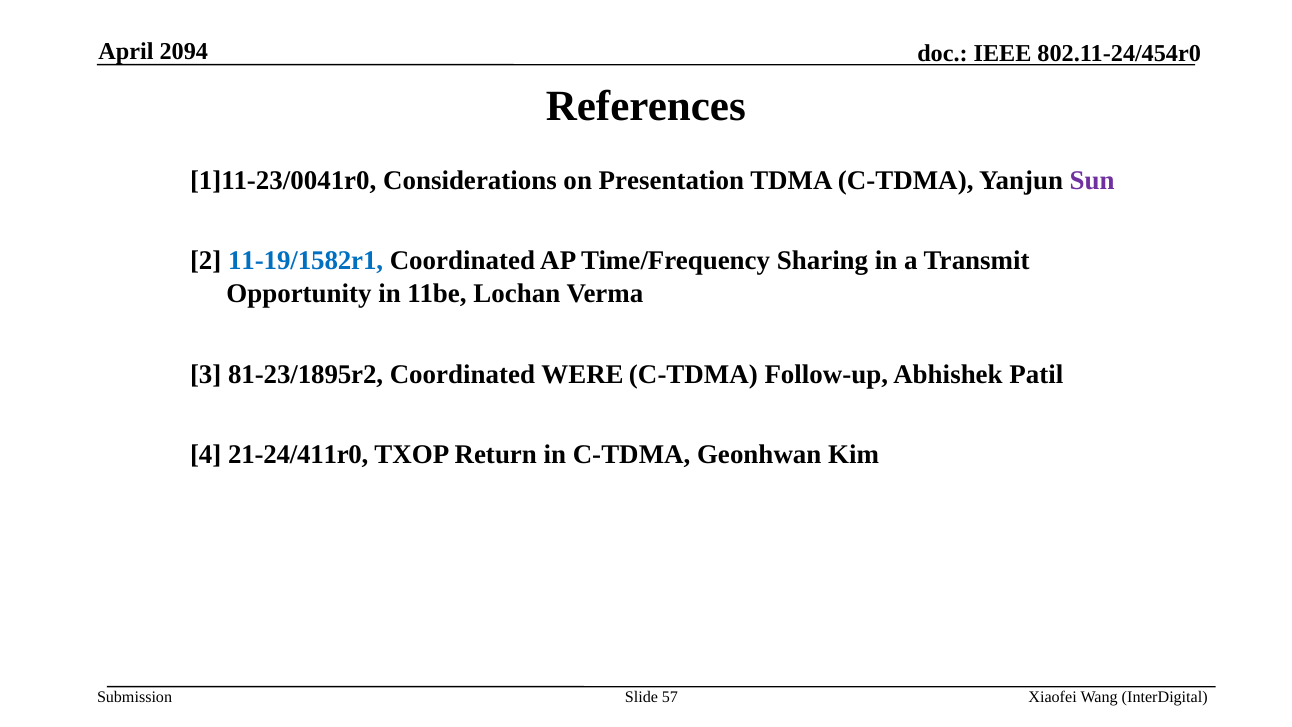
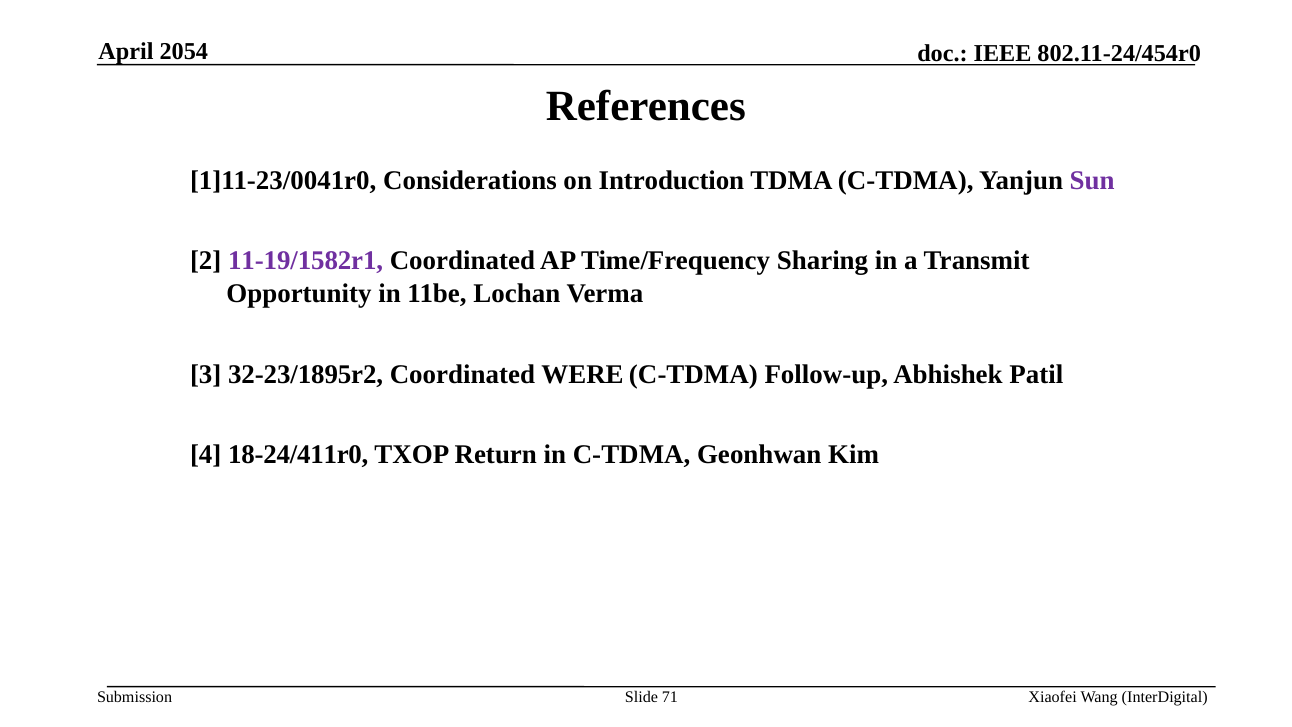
2094: 2094 -> 2054
Presentation: Presentation -> Introduction
11-19/1582r1 colour: blue -> purple
81-23/1895r2: 81-23/1895r2 -> 32-23/1895r2
21-24/411r0: 21-24/411r0 -> 18-24/411r0
57: 57 -> 71
